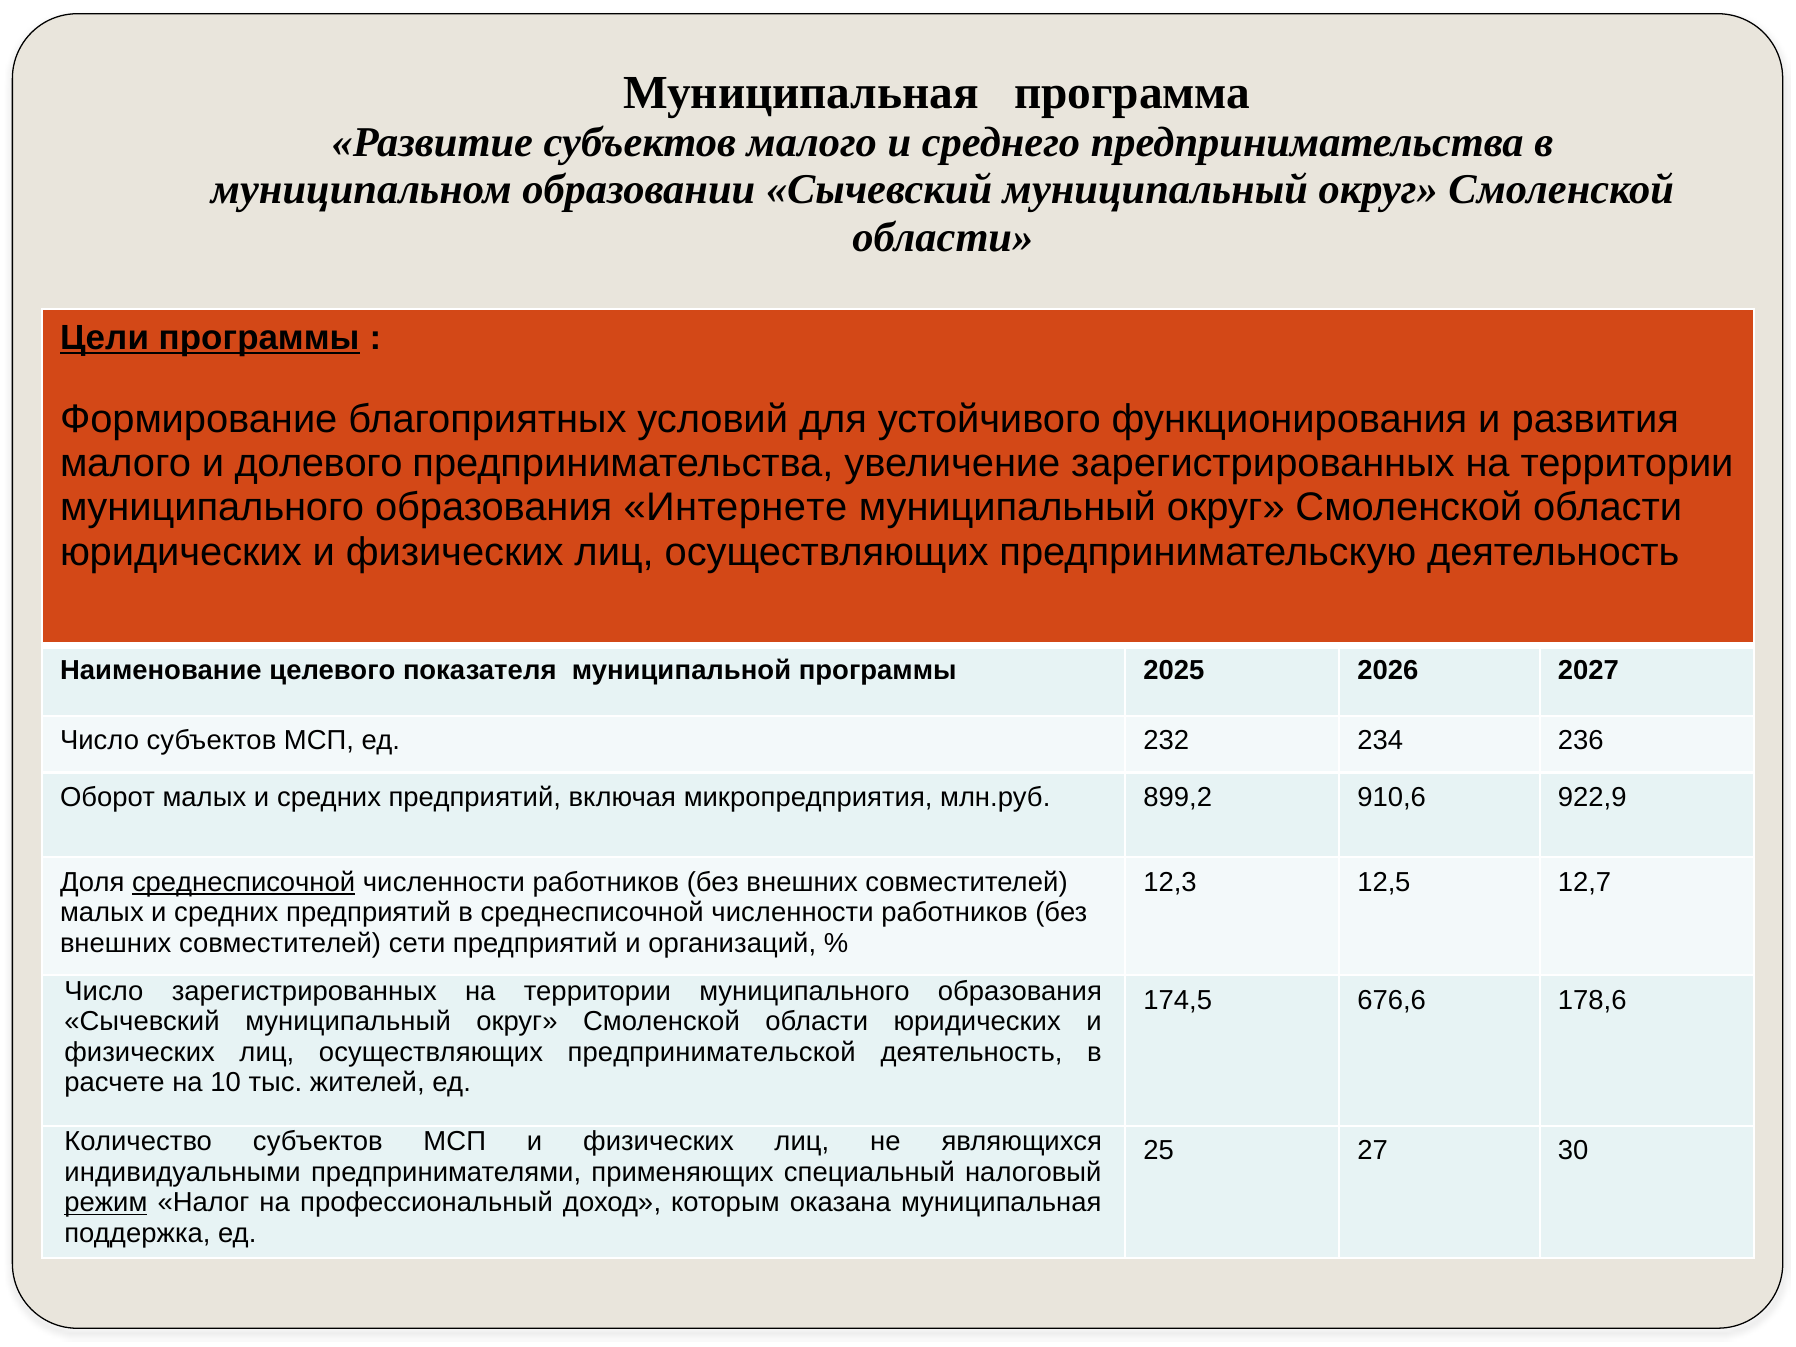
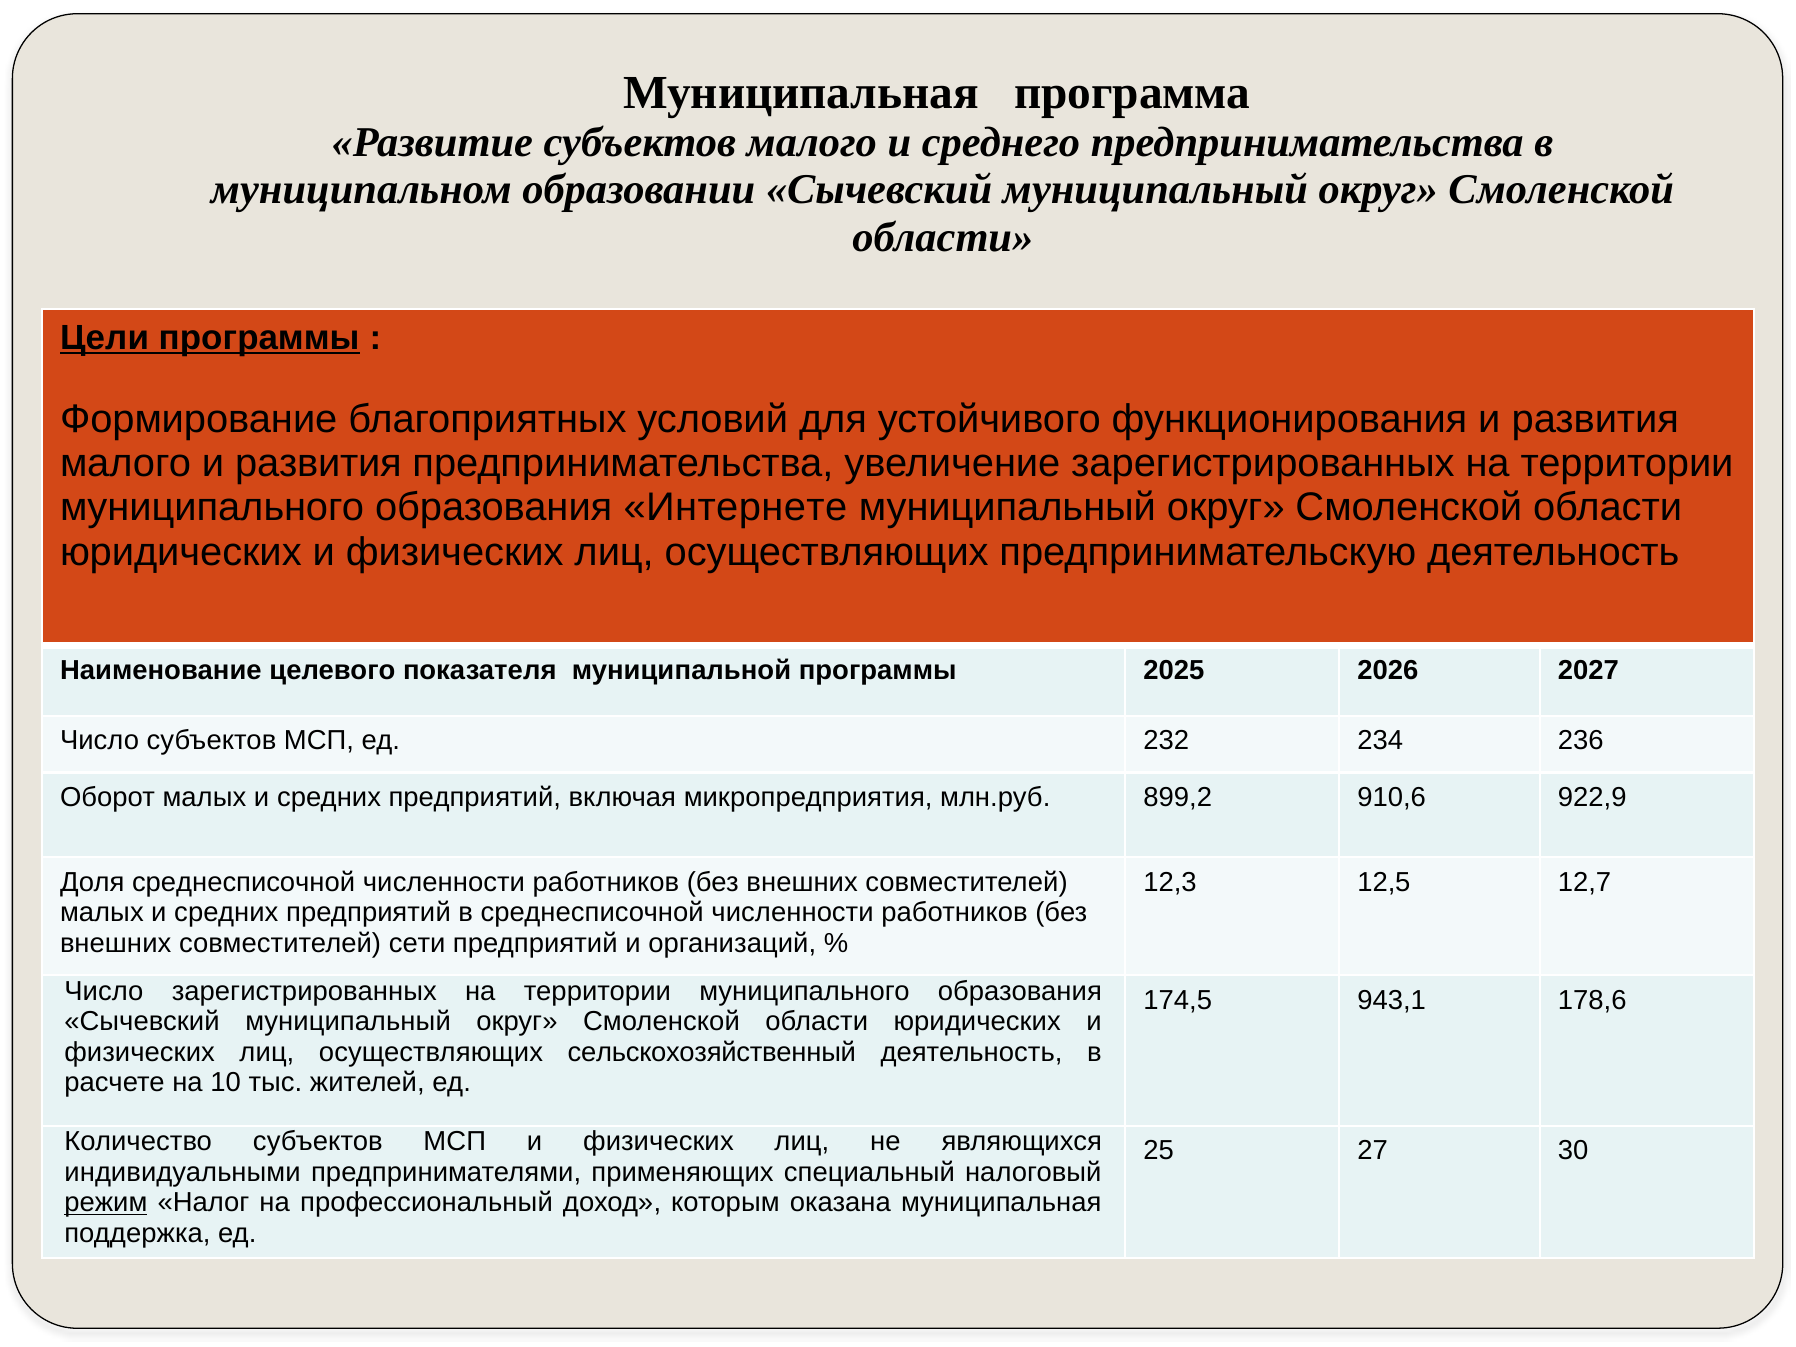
малого и долевого: долевого -> развития
среднесписочной at (244, 882) underline: present -> none
676,6: 676,6 -> 943,1
предпринимательской: предпринимательской -> сельскохозяйственный
